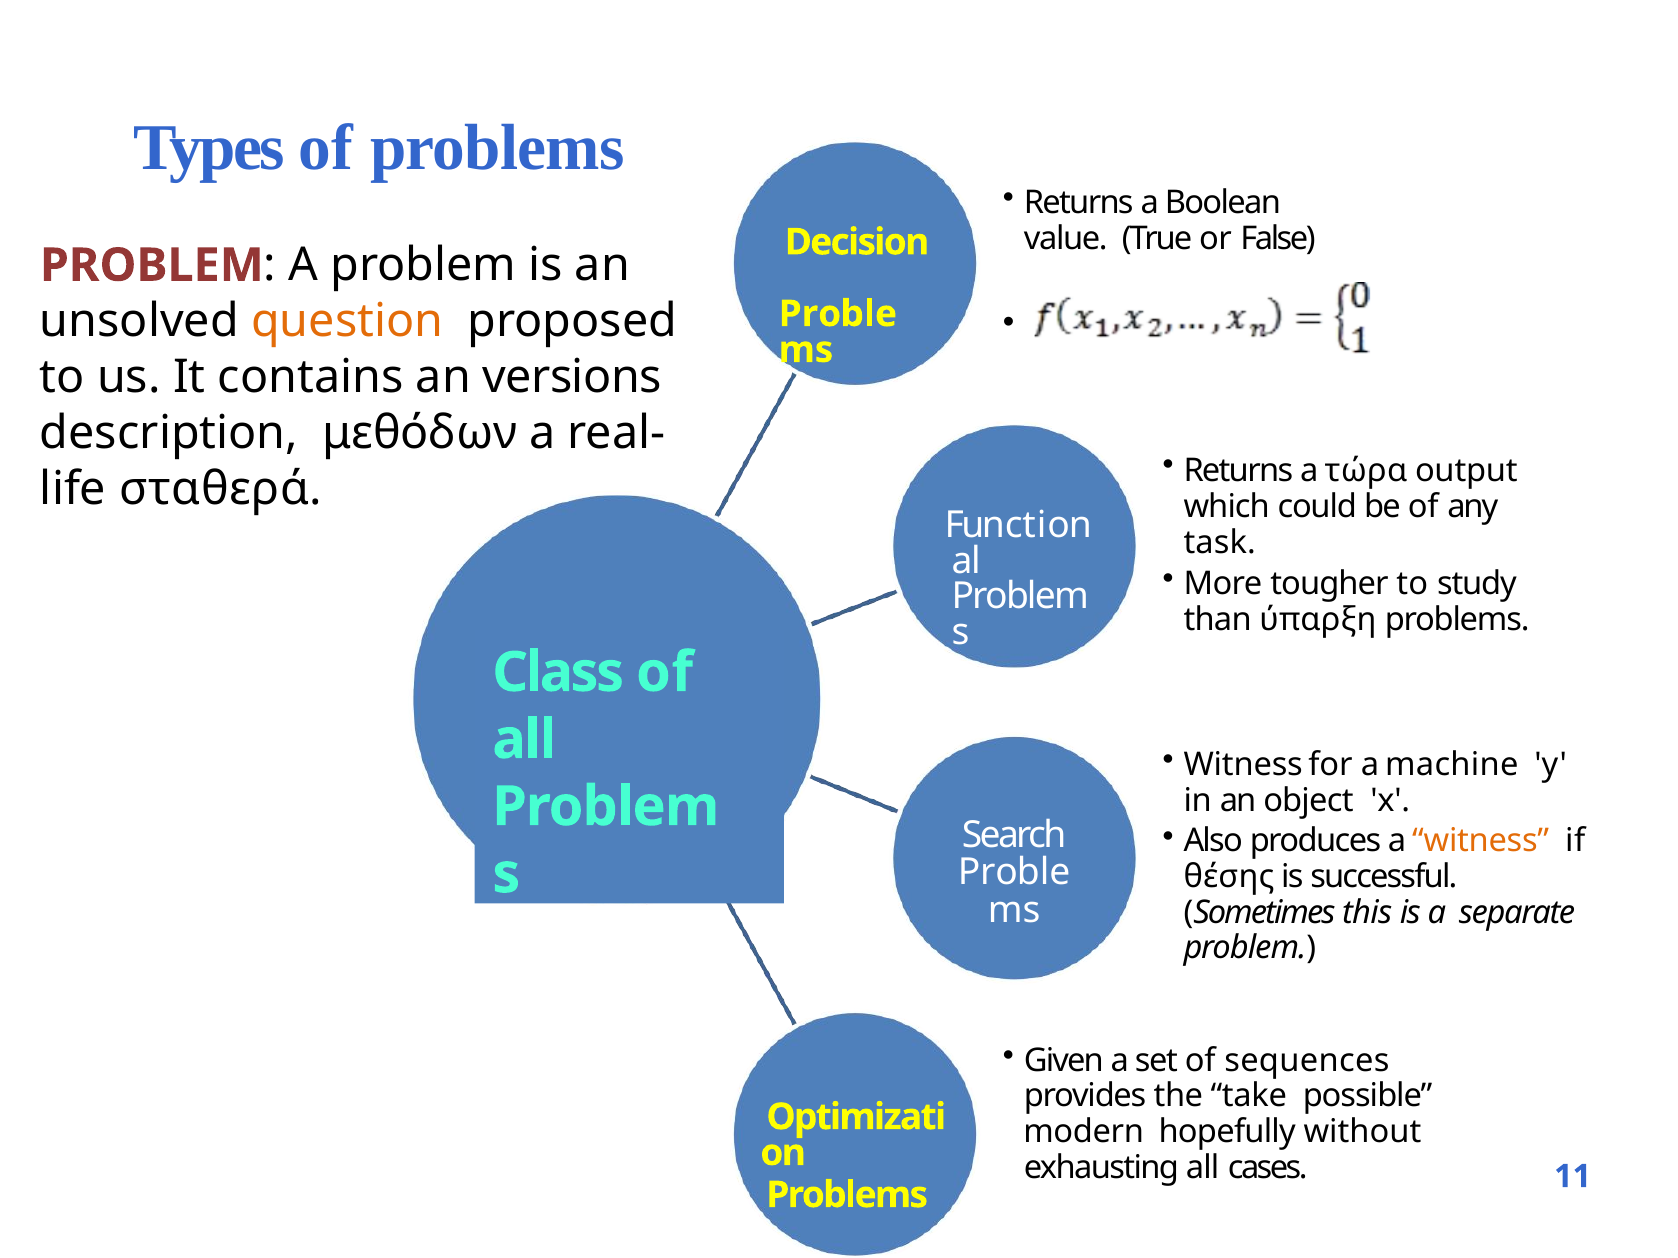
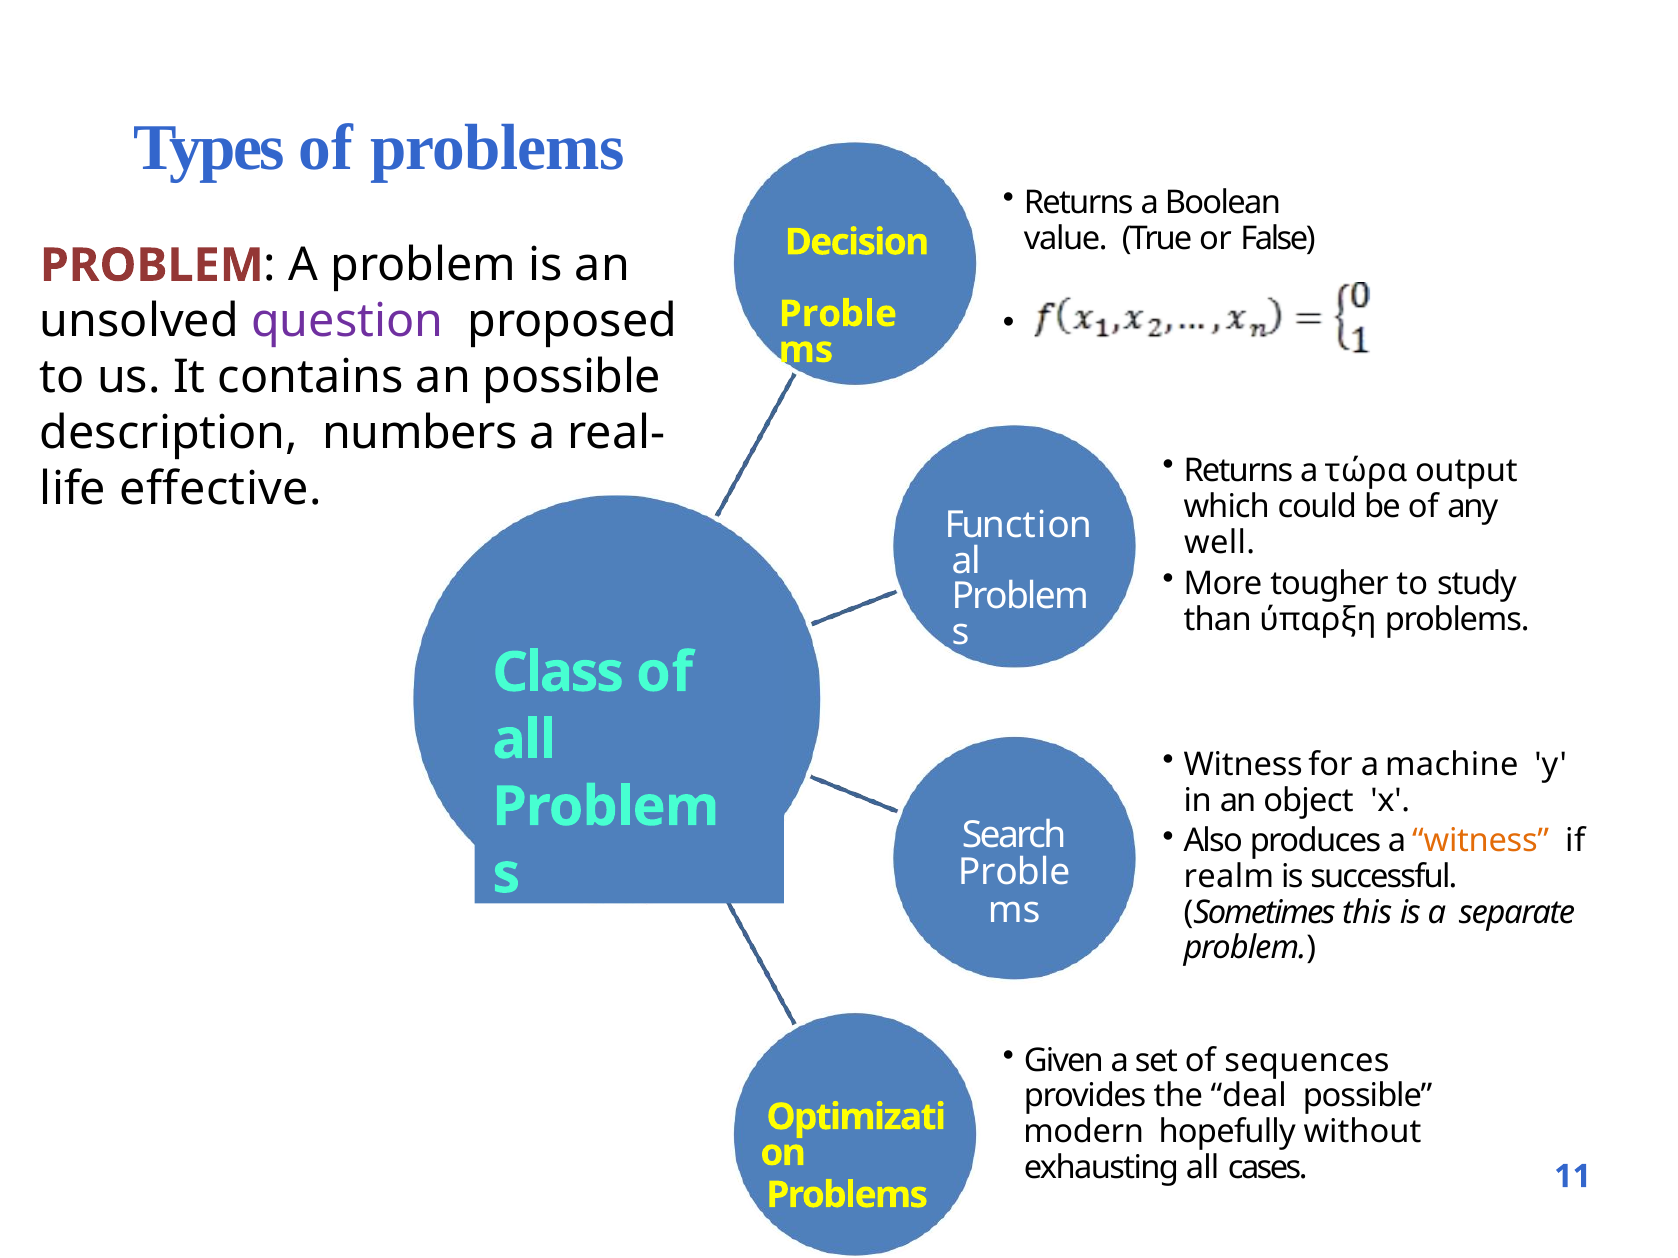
question colour: orange -> purple
an versions: versions -> possible
μεθόδων: μεθόδων -> numbers
σταθερά: σταθερά -> effective
task: task -> well
θέσης: θέσης -> realm
take: take -> deal
